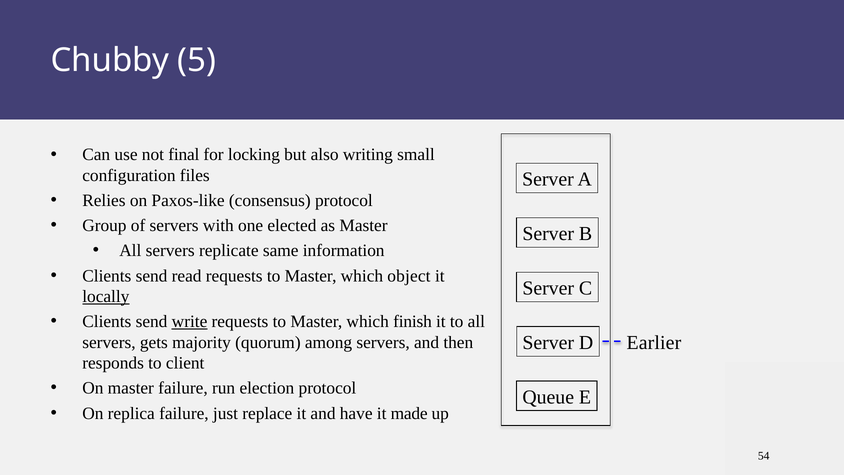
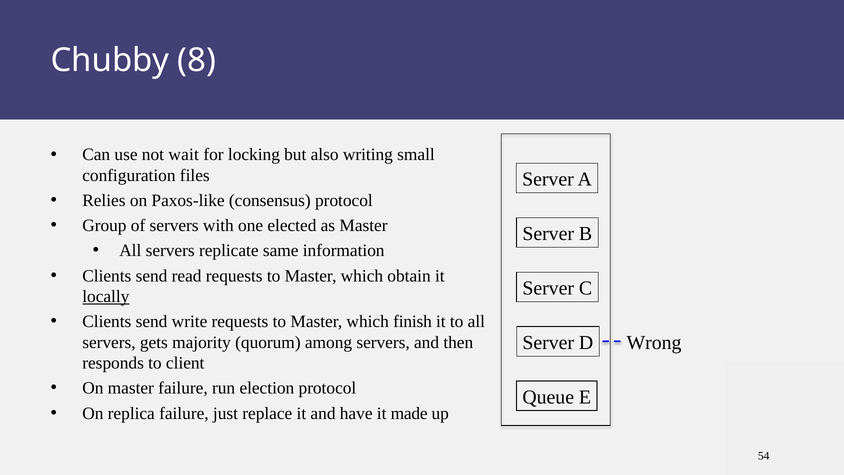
5: 5 -> 8
final: final -> wait
object: object -> obtain
write underline: present -> none
Earlier: Earlier -> Wrong
